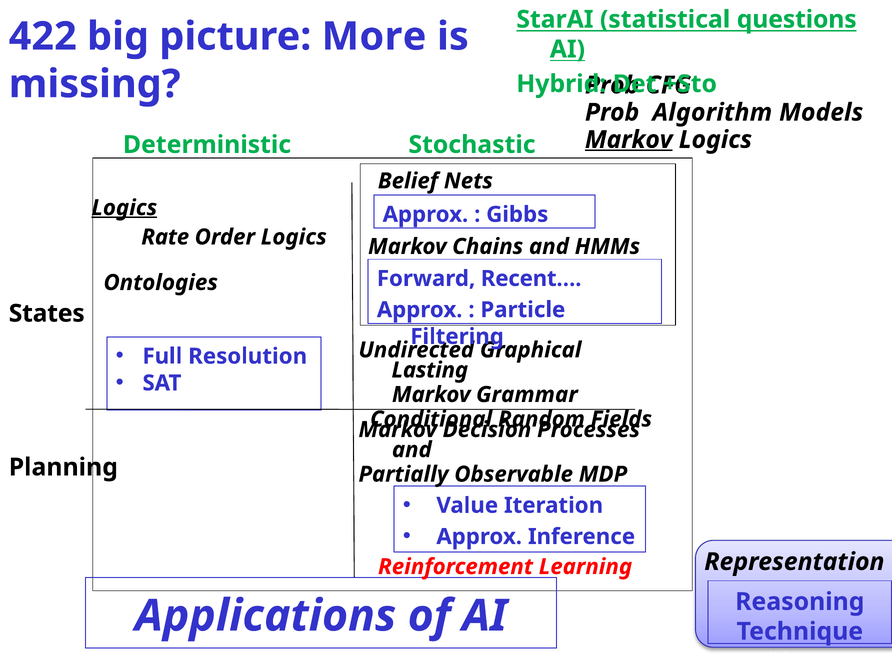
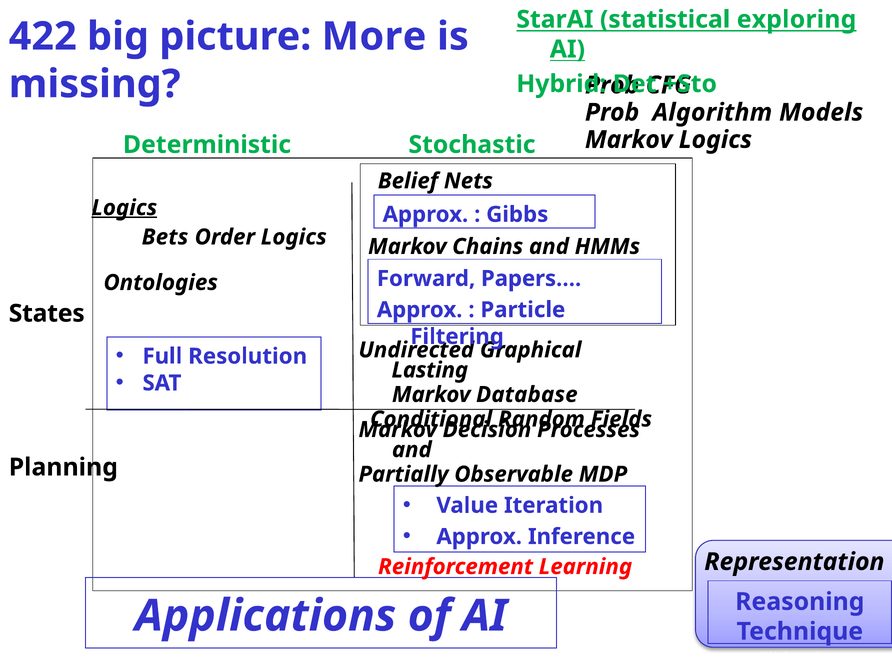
questions: questions -> exploring
Markov at (629, 140) underline: present -> none
Rate: Rate -> Bets
Recent…: Recent… -> Papers…
Grammar: Grammar -> Database
